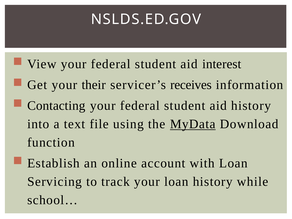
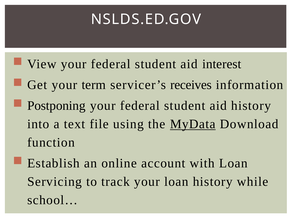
their: their -> term
Contacting: Contacting -> Postponing
